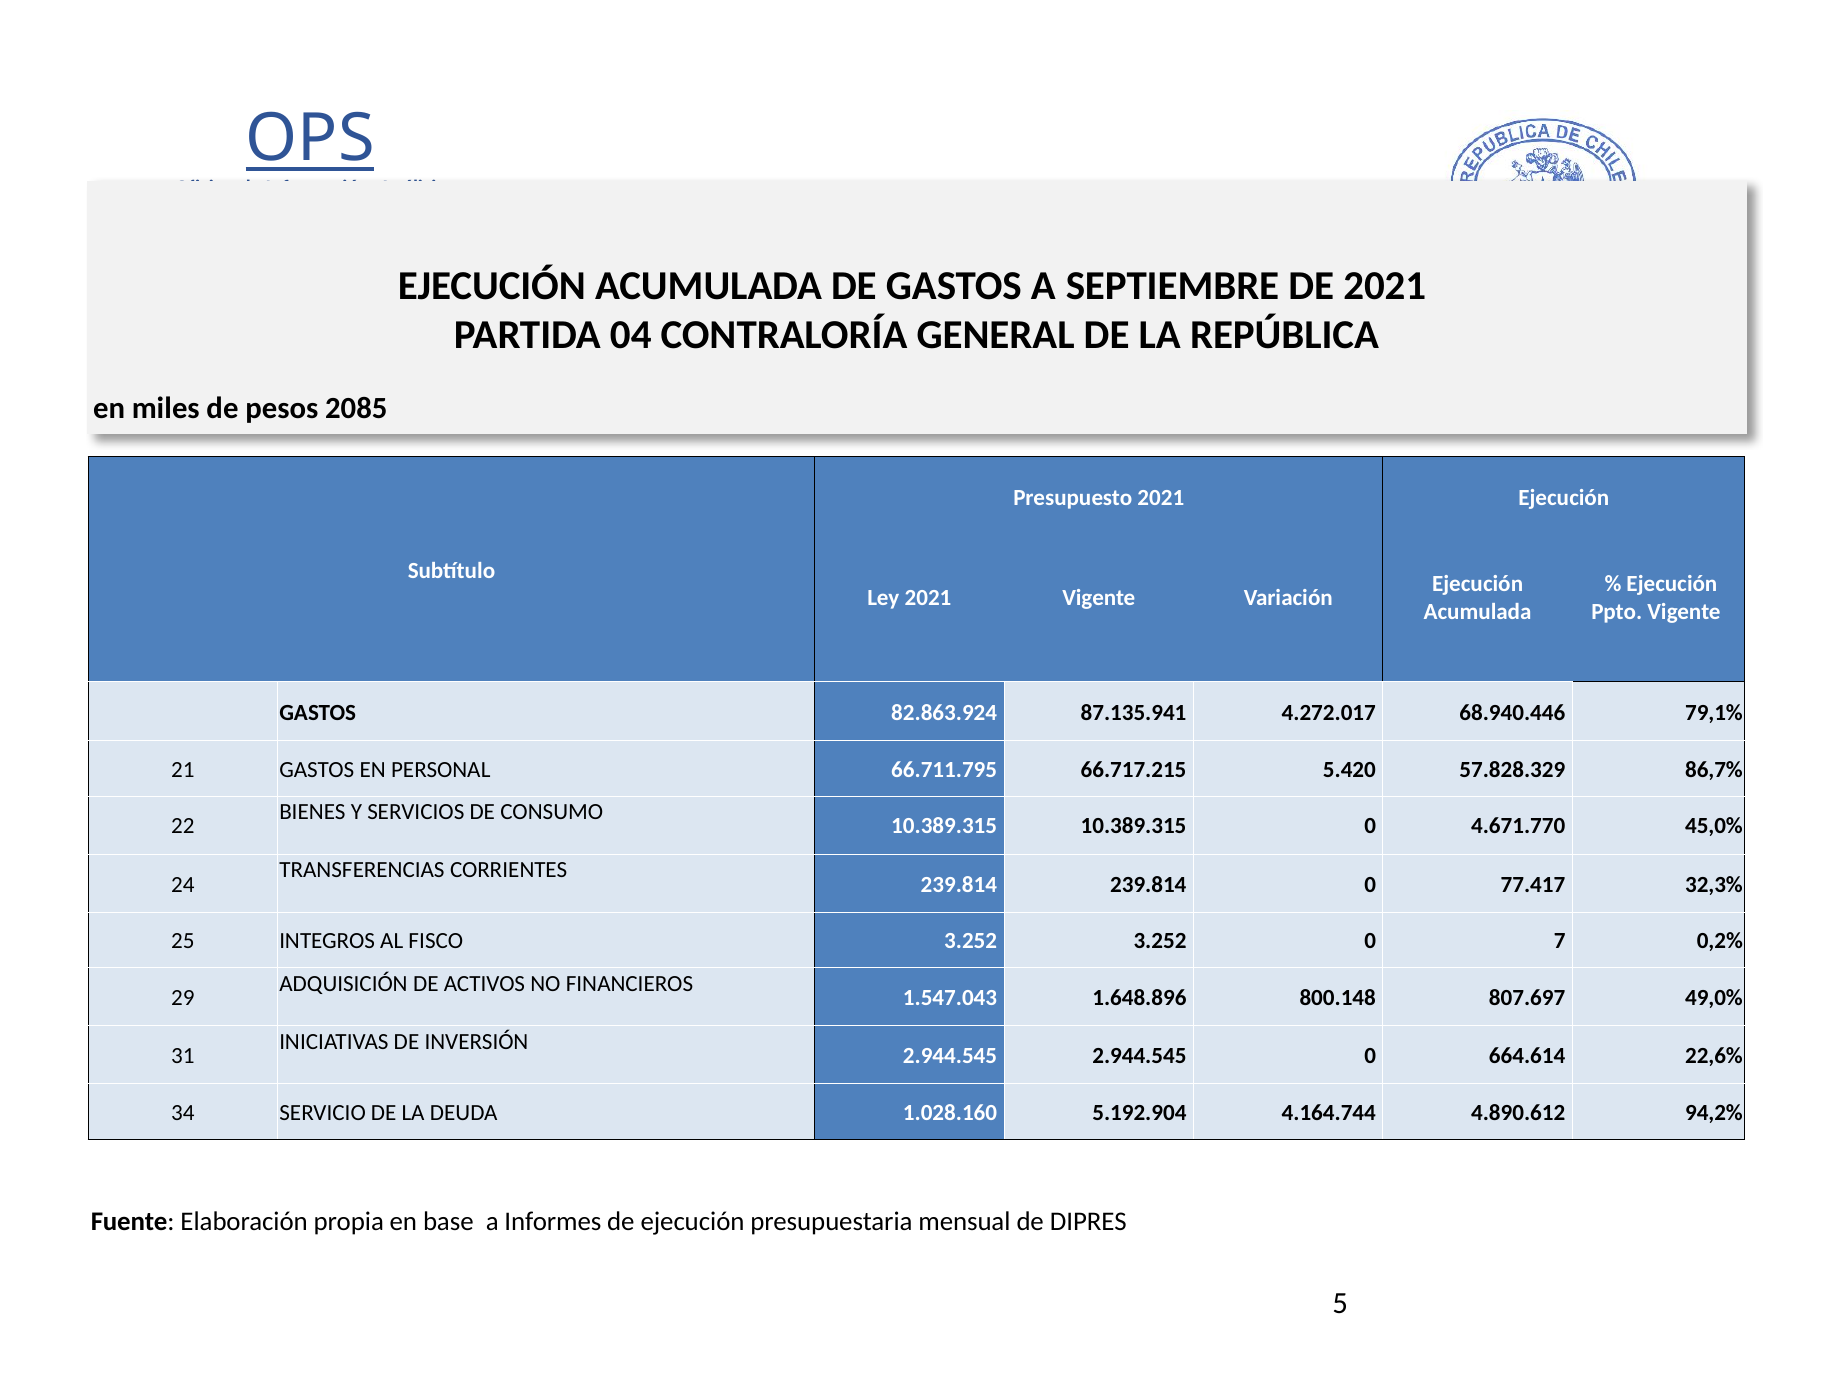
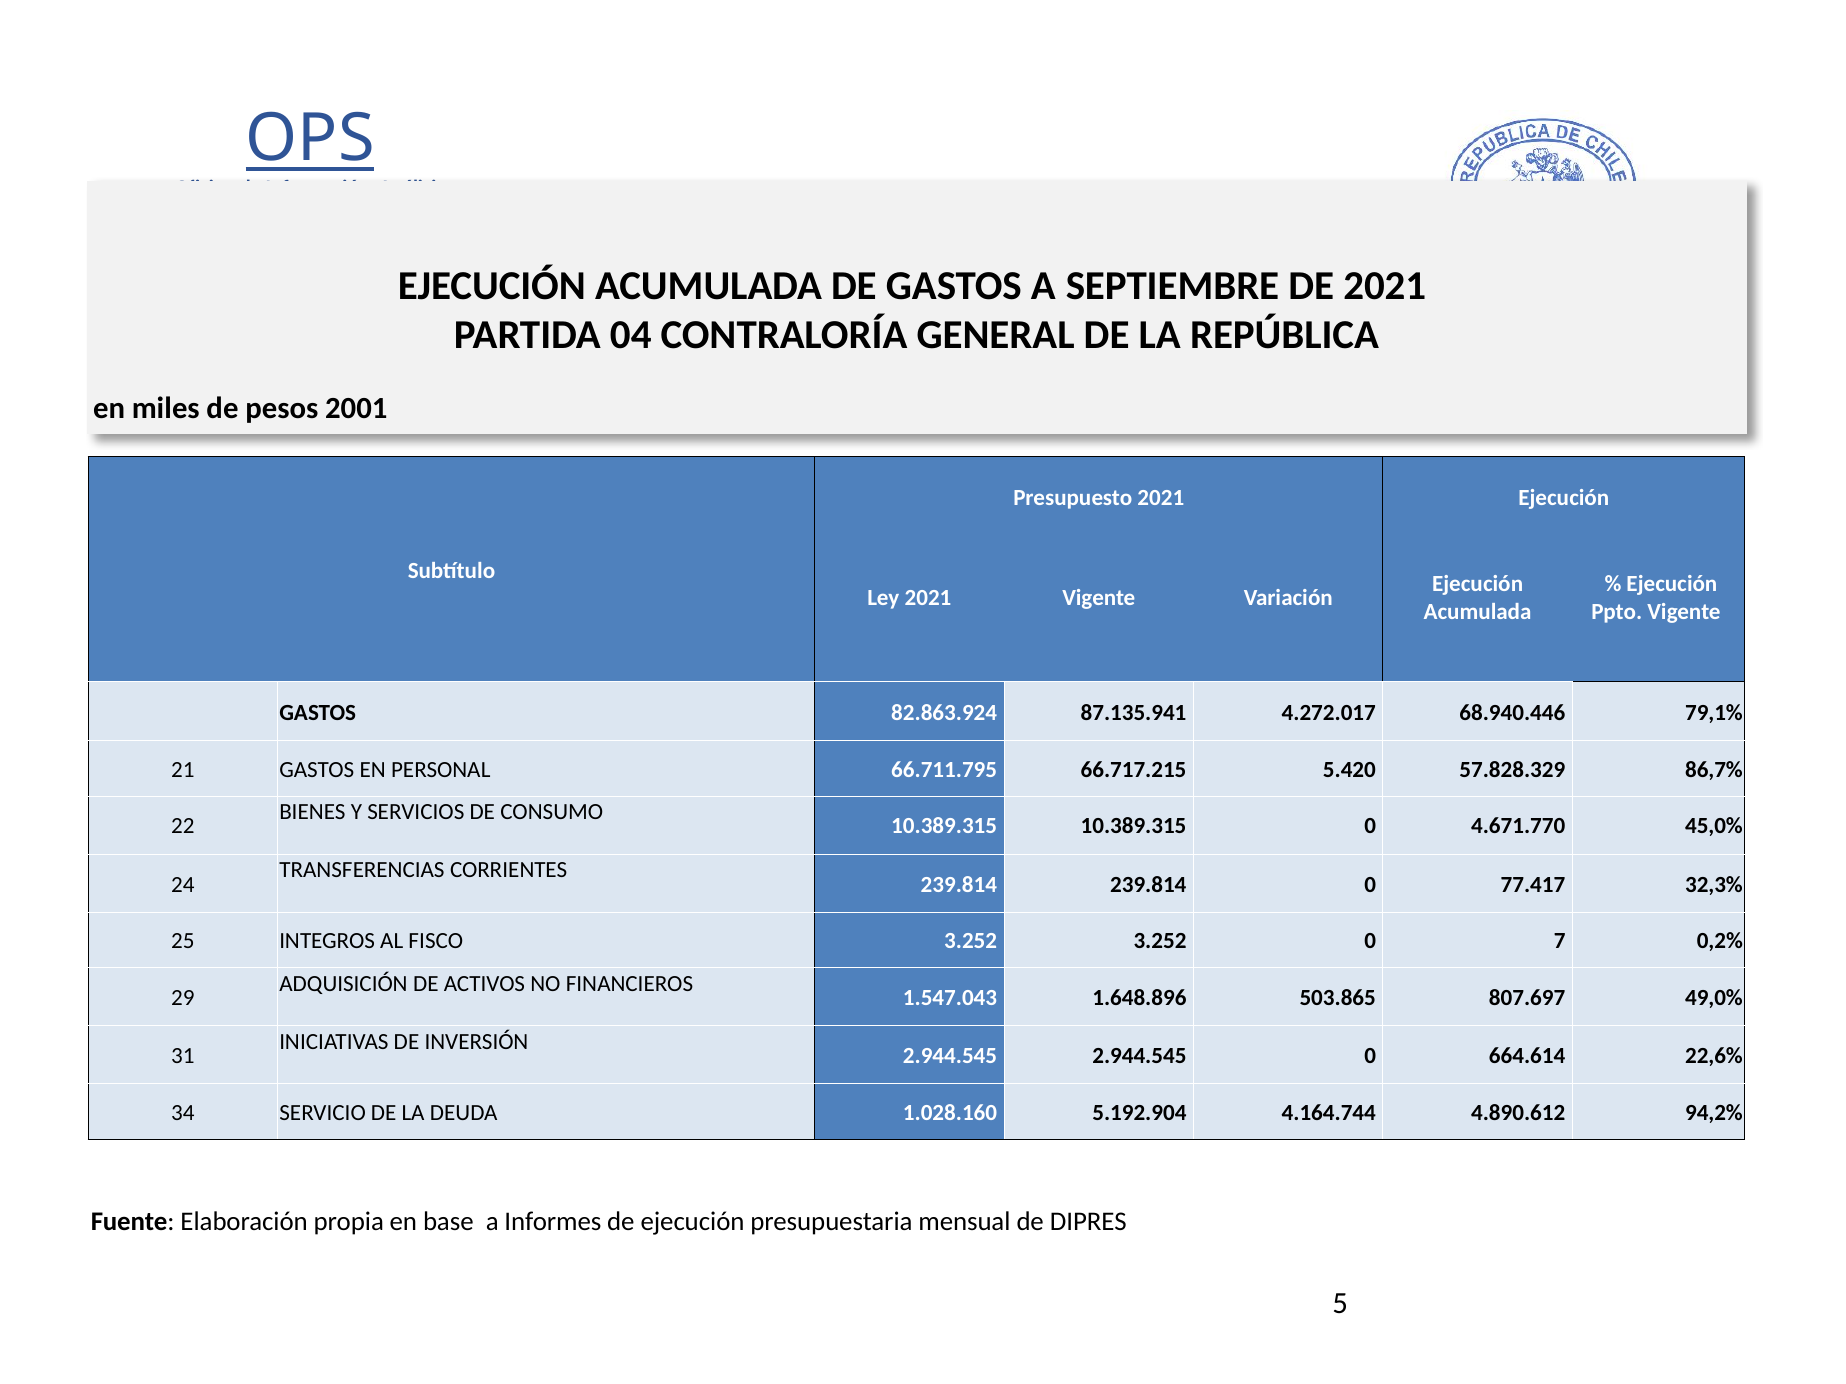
2085: 2085 -> 2001
800.148: 800.148 -> 503.865
